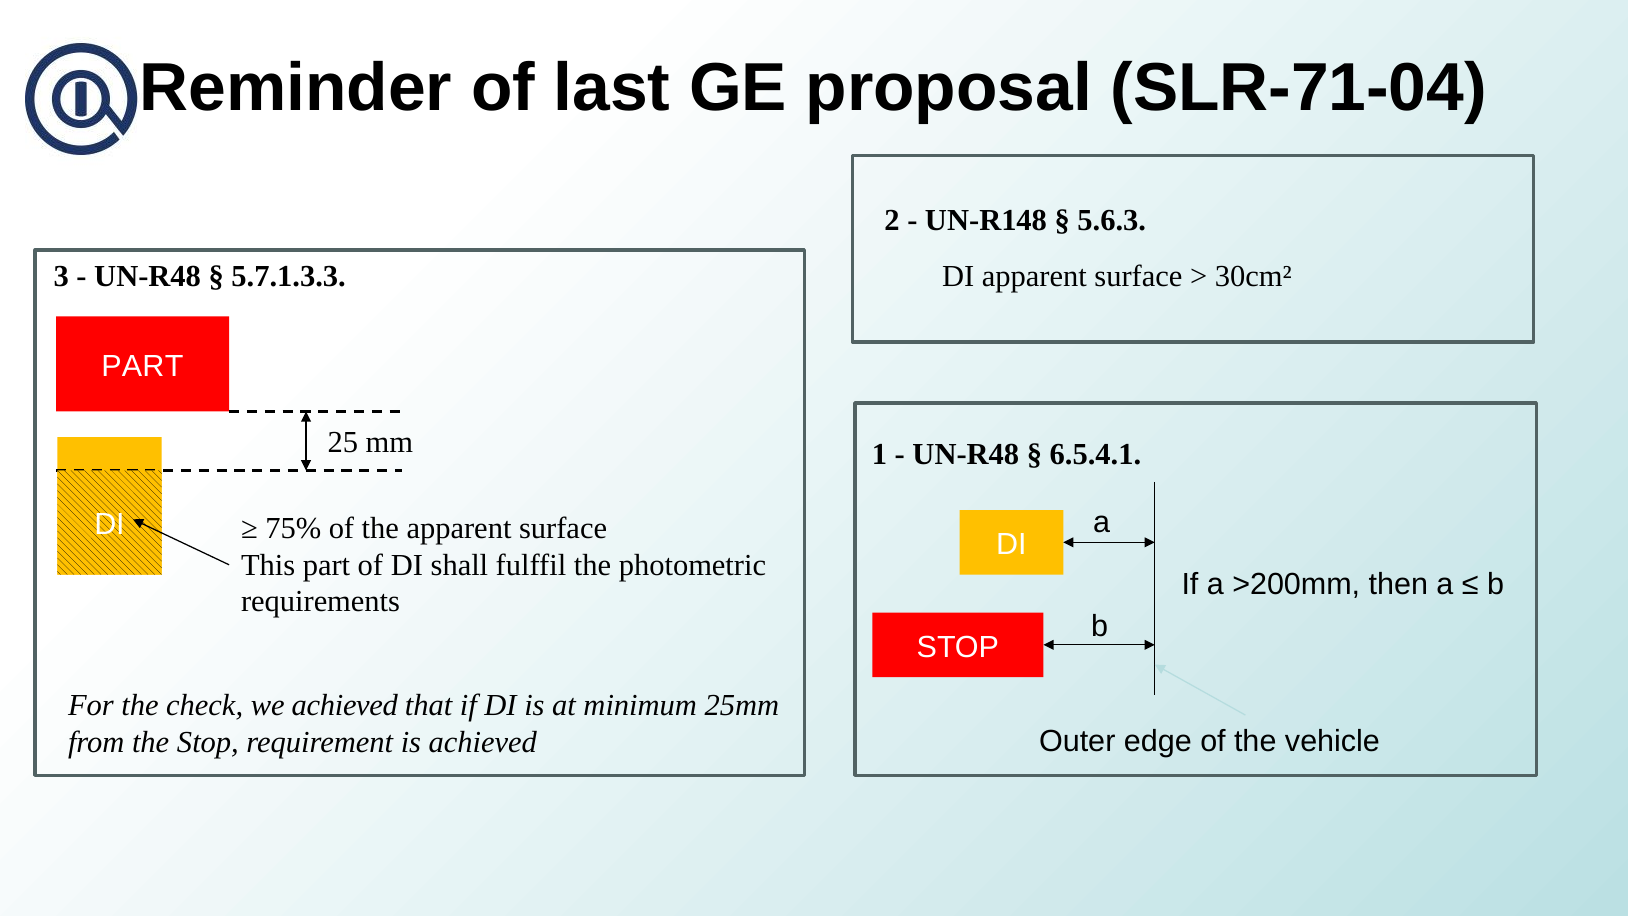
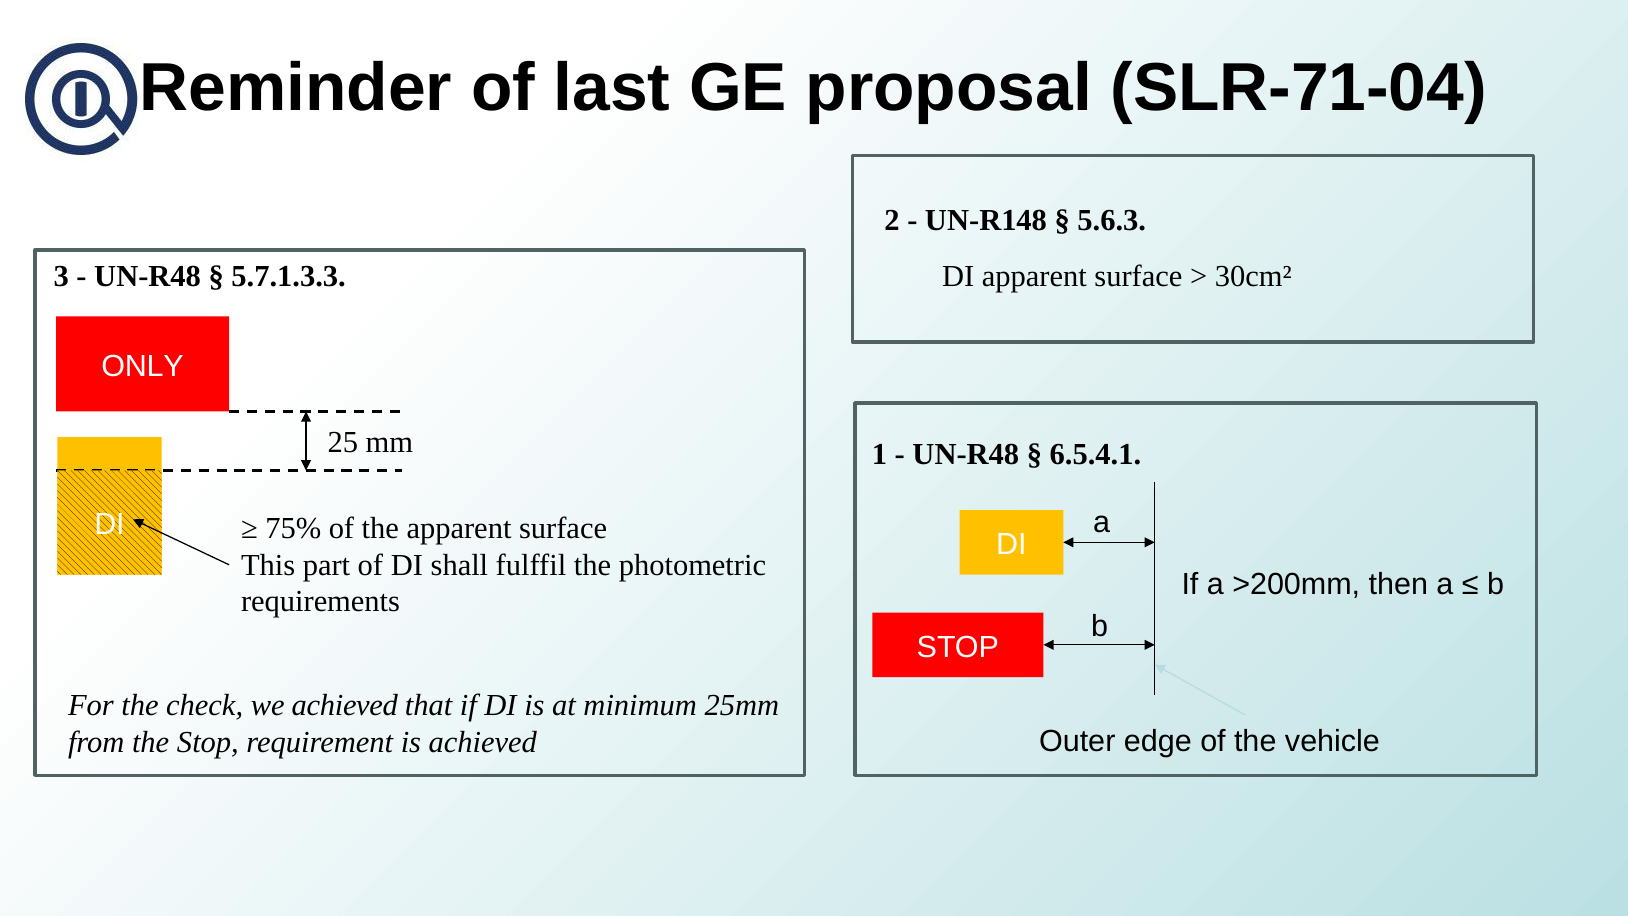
PART at (142, 366): PART -> ONLY
